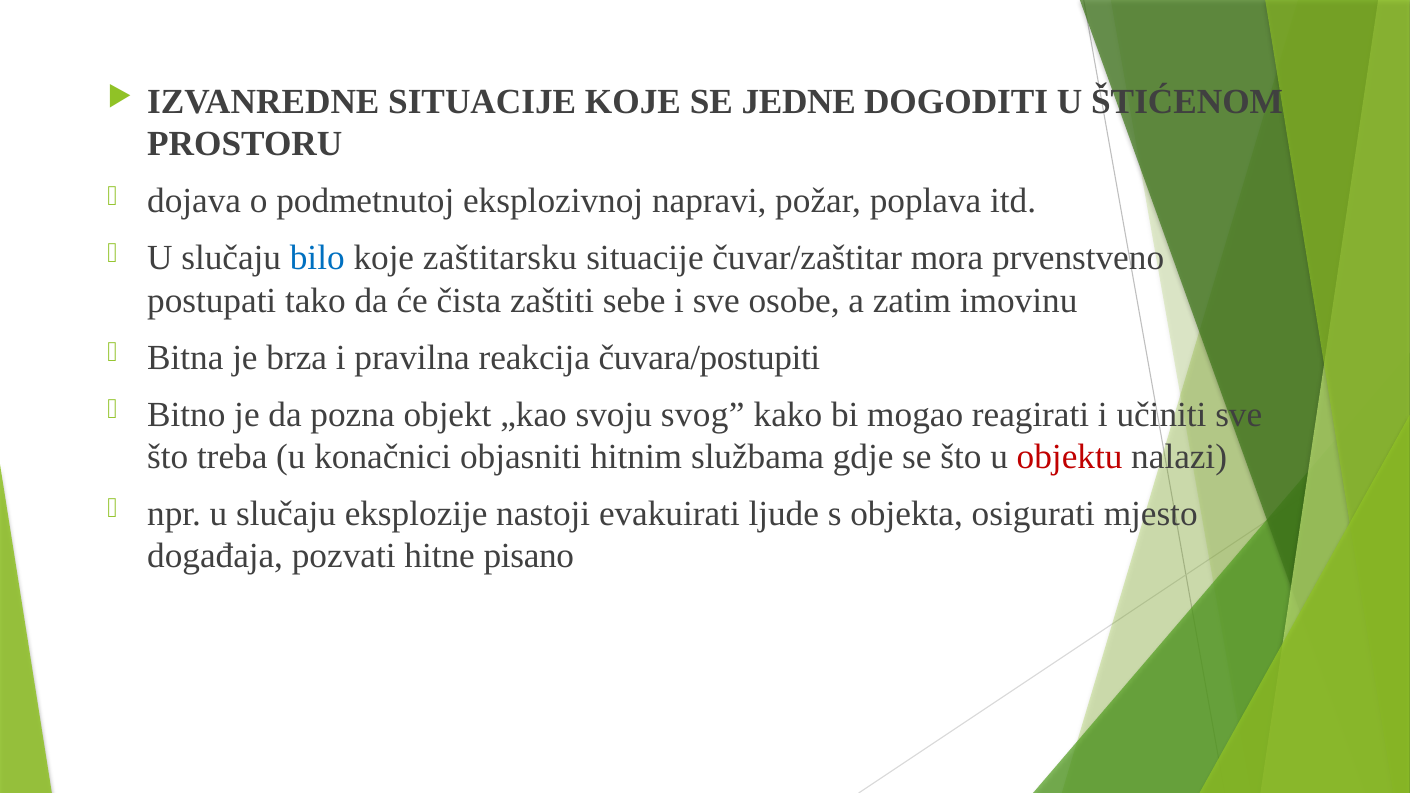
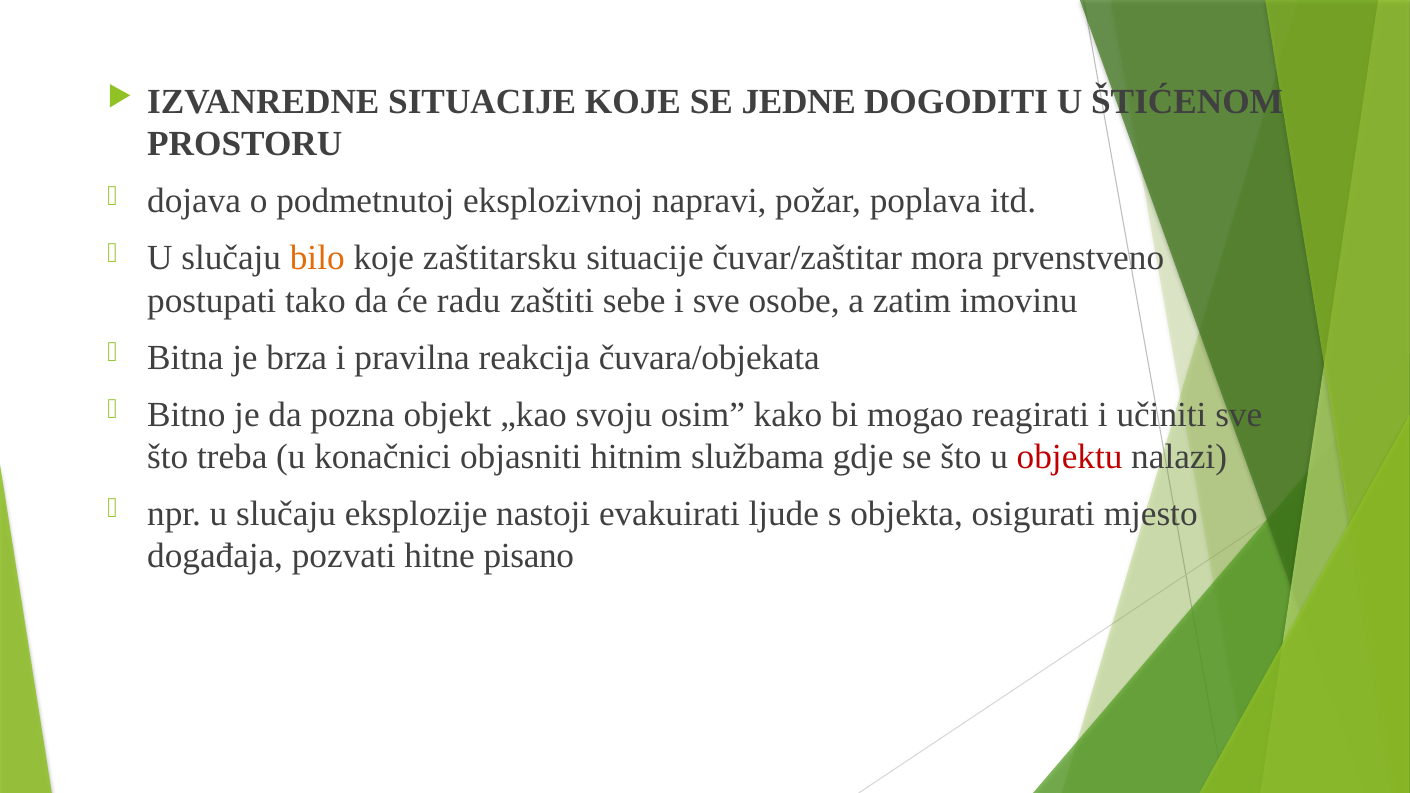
bilo colour: blue -> orange
čista: čista -> radu
čuvara/postupiti: čuvara/postupiti -> čuvara/objekata
svog: svog -> osim
